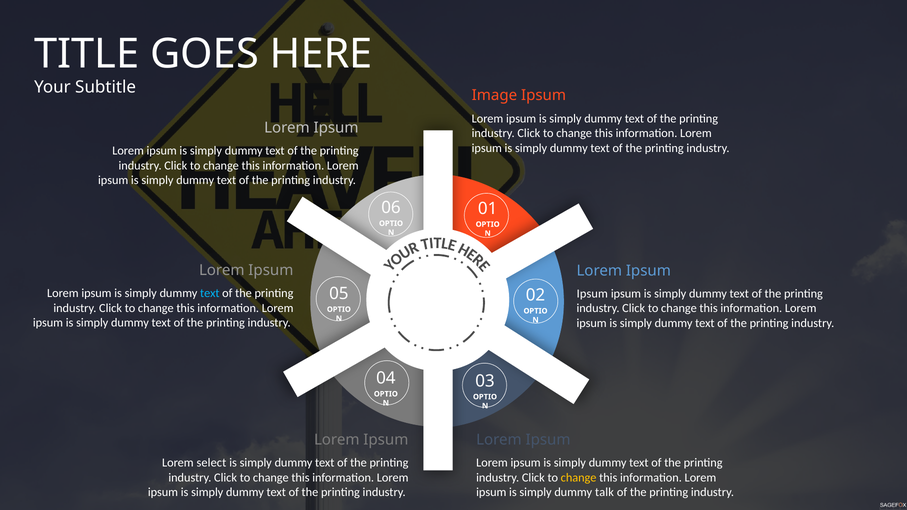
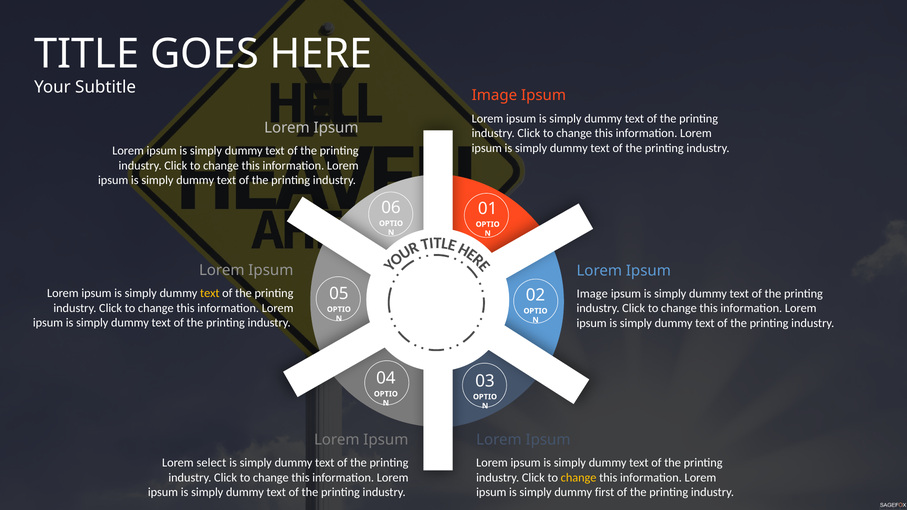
text at (210, 293) colour: light blue -> yellow
Ipsum at (592, 294): Ipsum -> Image
talk: talk -> first
